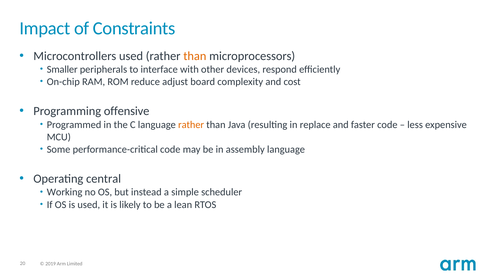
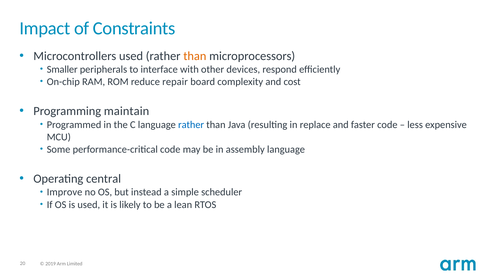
adjust: adjust -> repair
offensive: offensive -> maintain
rather at (191, 124) colour: orange -> blue
Working: Working -> Improve
